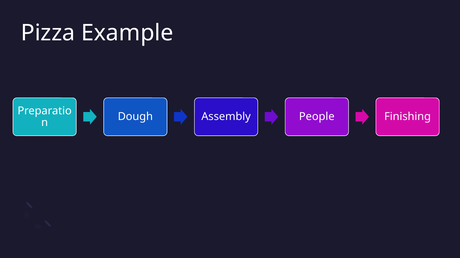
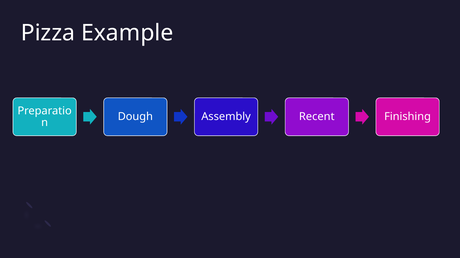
People: People -> Recent
